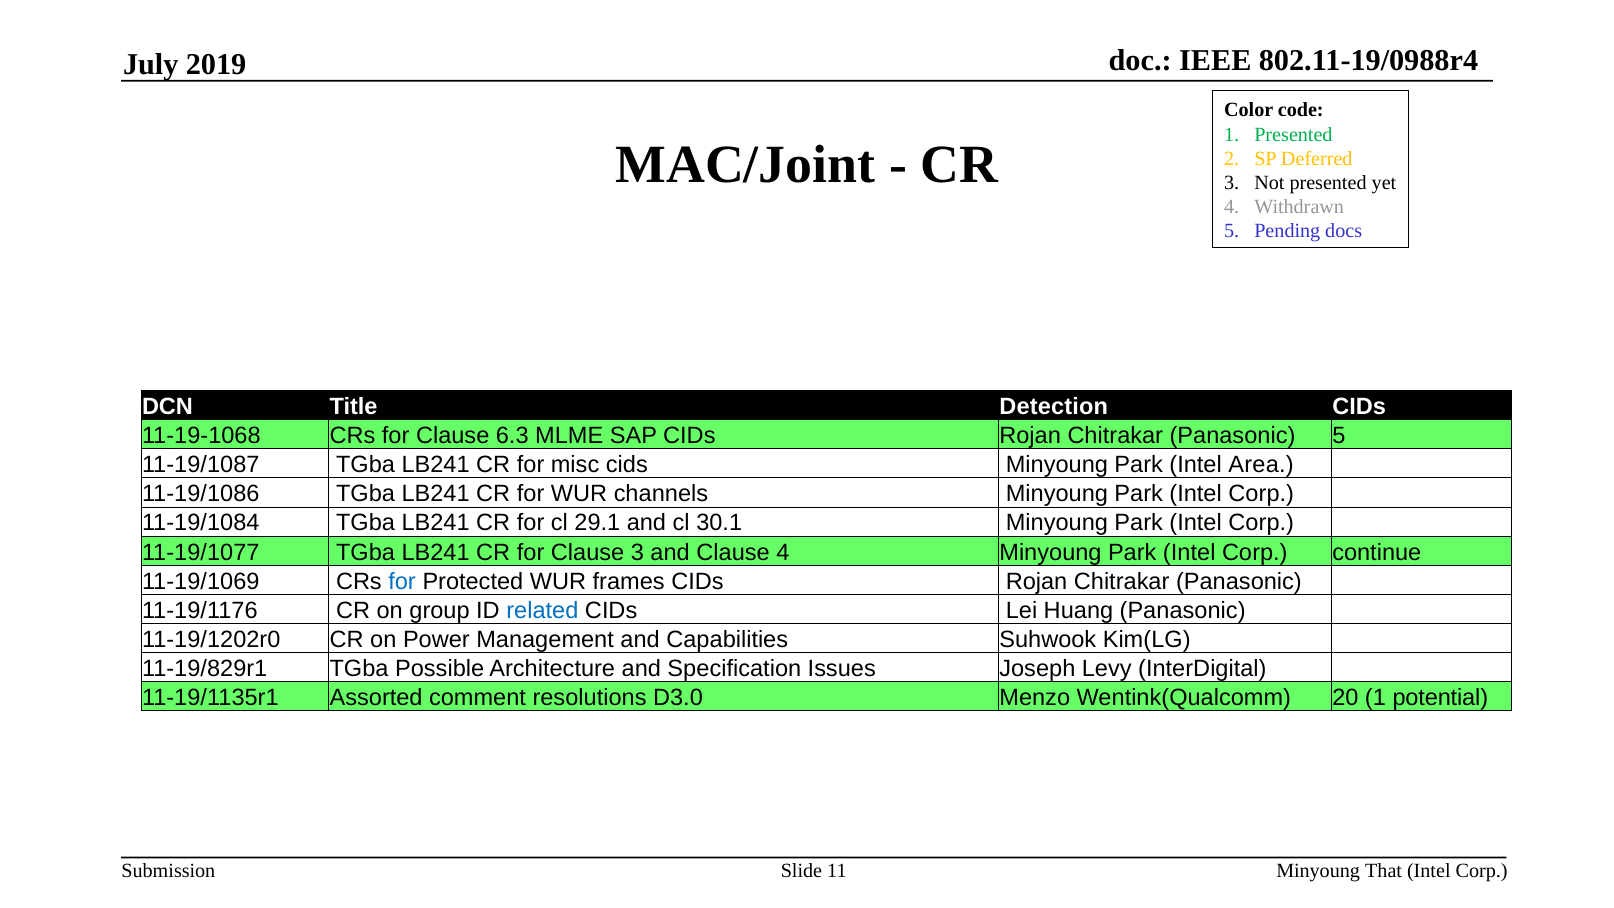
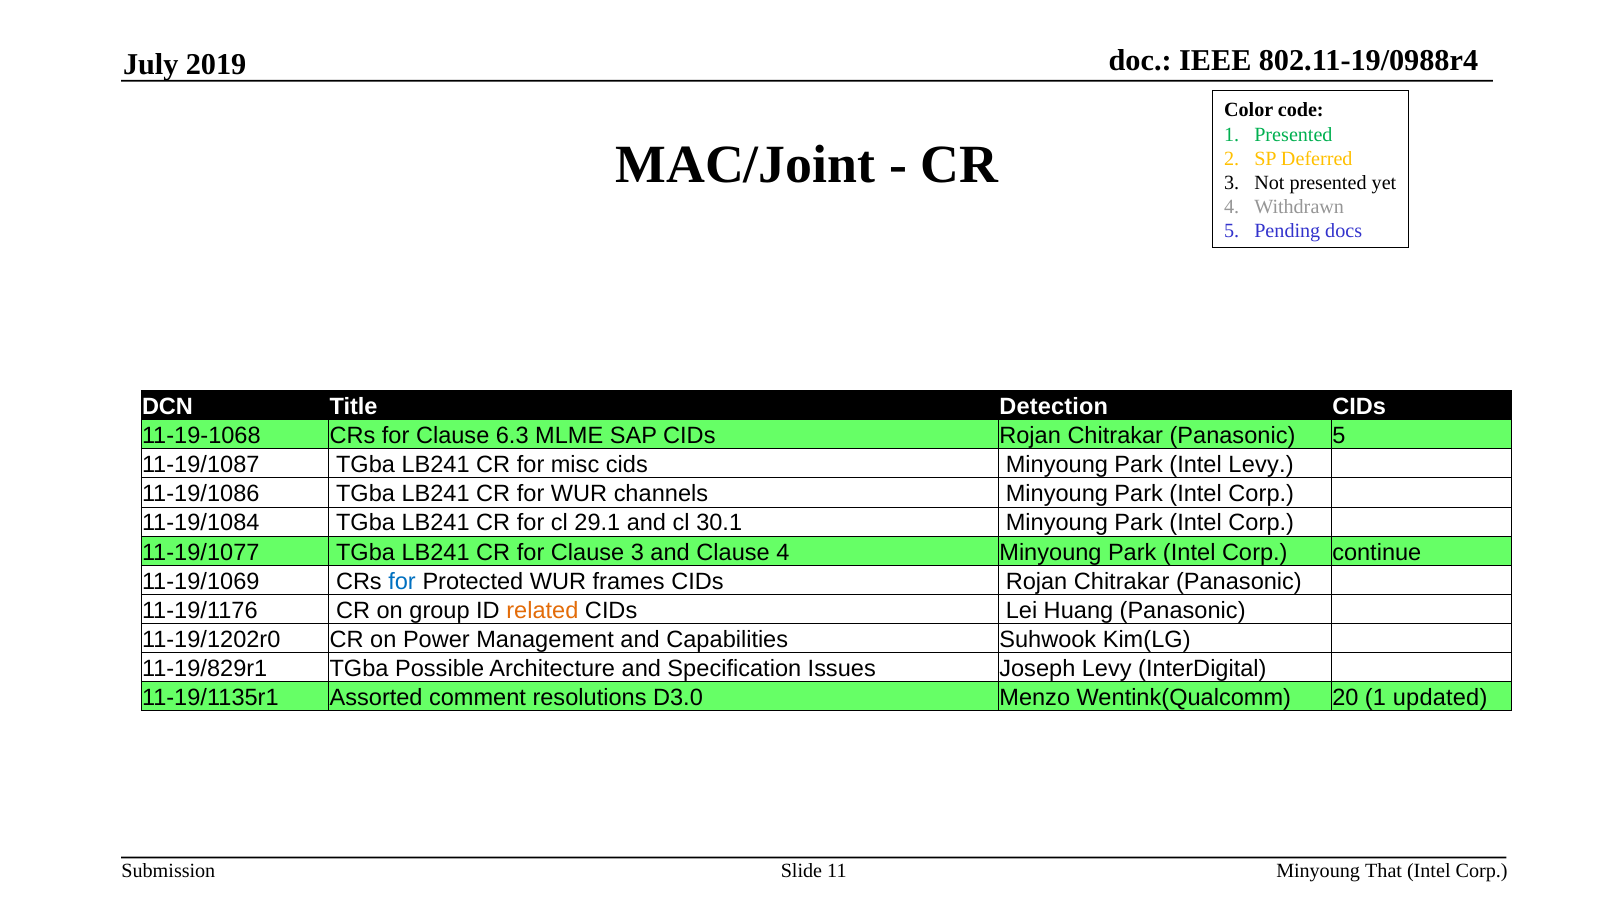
Intel Area: Area -> Levy
related colour: blue -> orange
potential: potential -> updated
